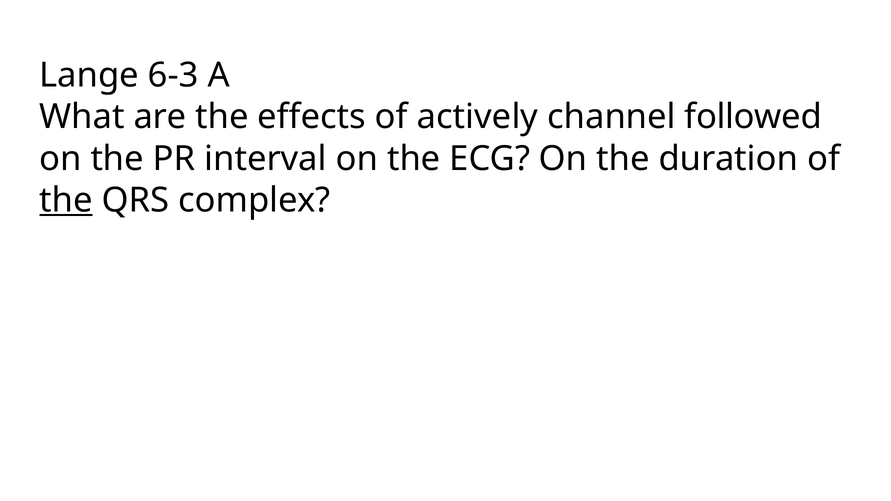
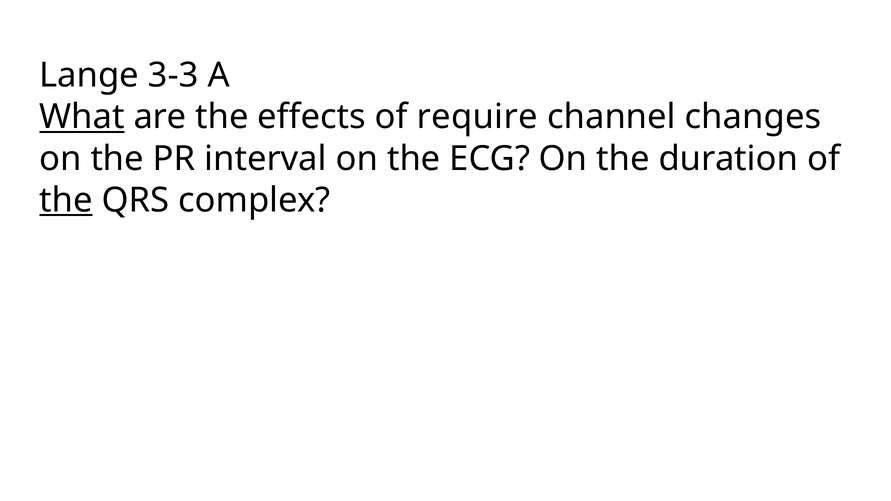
6-3: 6-3 -> 3-3
What underline: none -> present
actively: actively -> require
followed: followed -> changes
